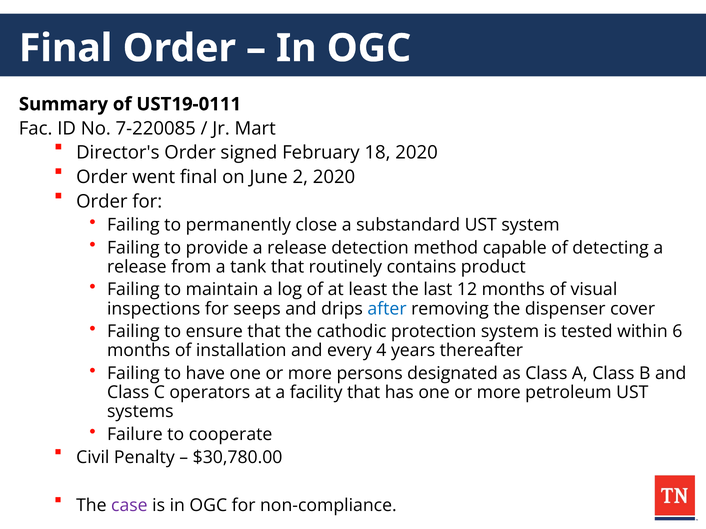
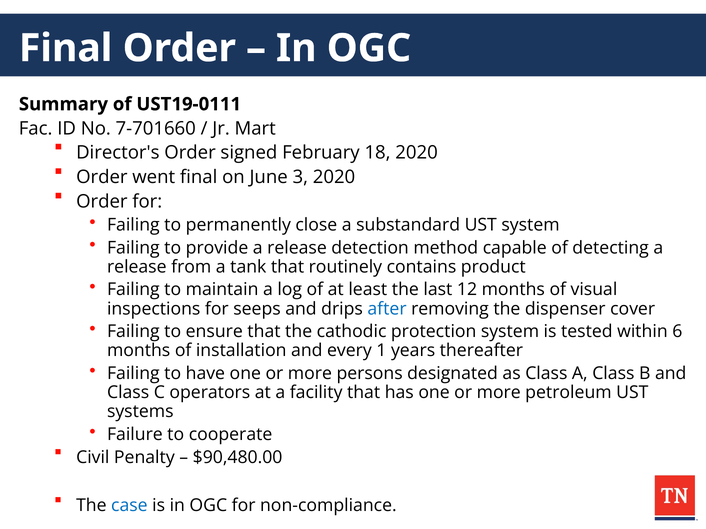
7-220085: 7-220085 -> 7-701660
2: 2 -> 3
4: 4 -> 1
$30,780.00: $30,780.00 -> $90,480.00
case colour: purple -> blue
